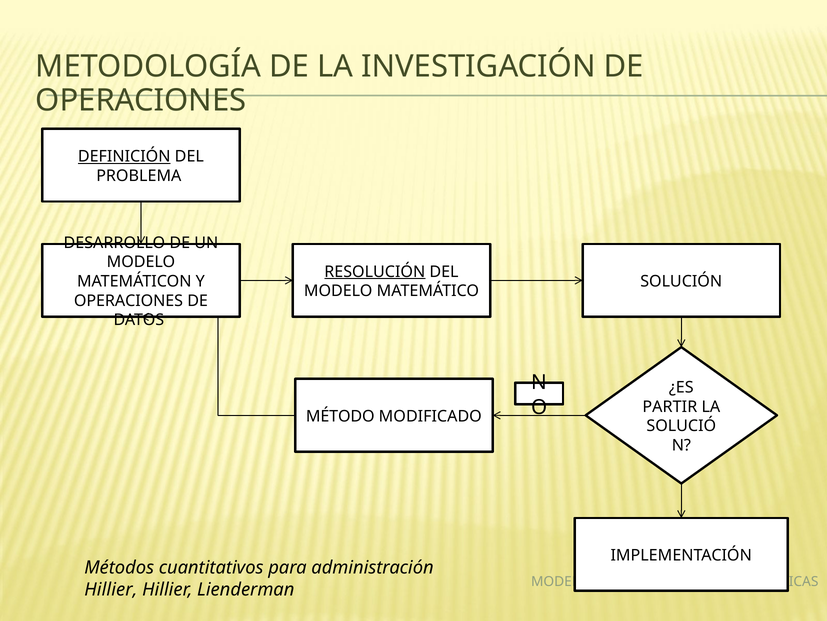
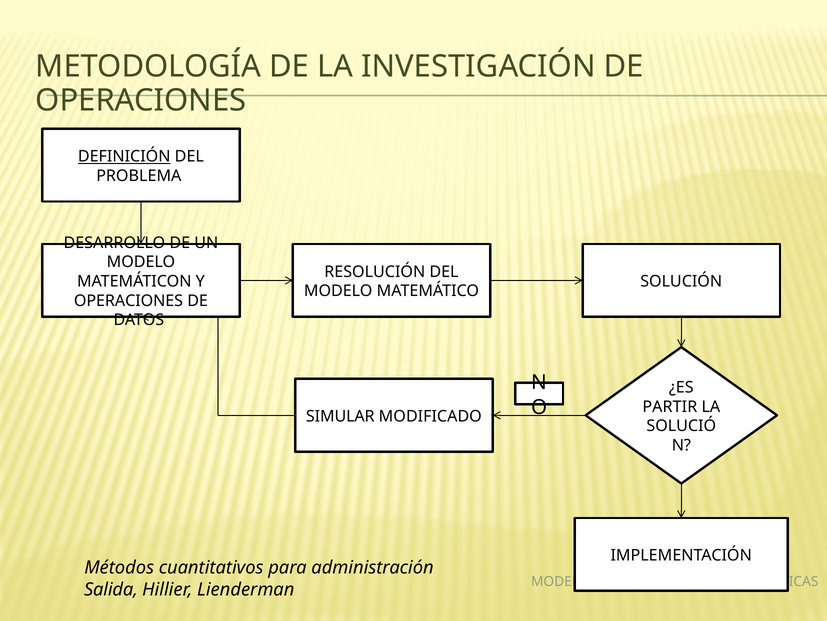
RESOLUCIÓN underline: present -> none
MÉTODO: MÉTODO -> SIMULAR
Hillier at (111, 589): Hillier -> Salida
